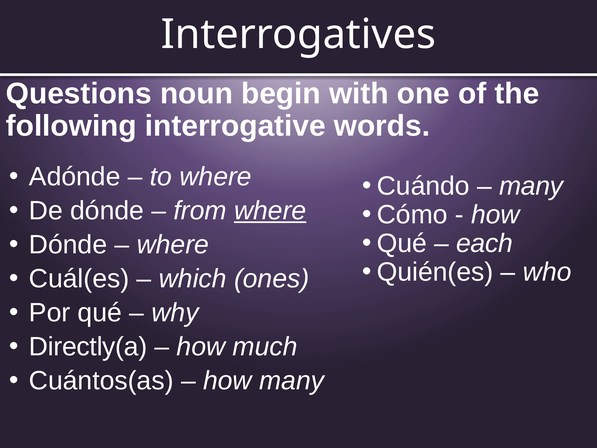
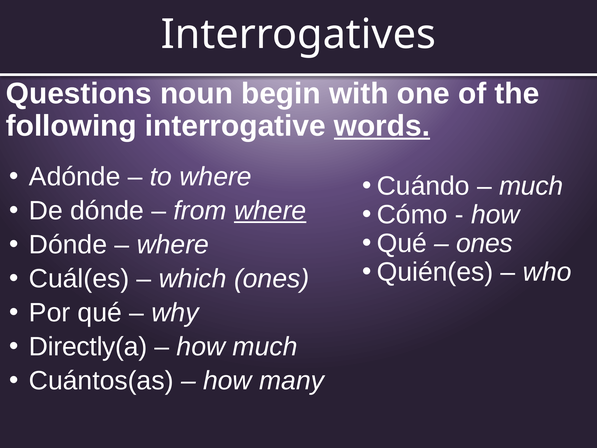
words underline: none -> present
many at (531, 186): many -> much
each at (485, 243): each -> ones
